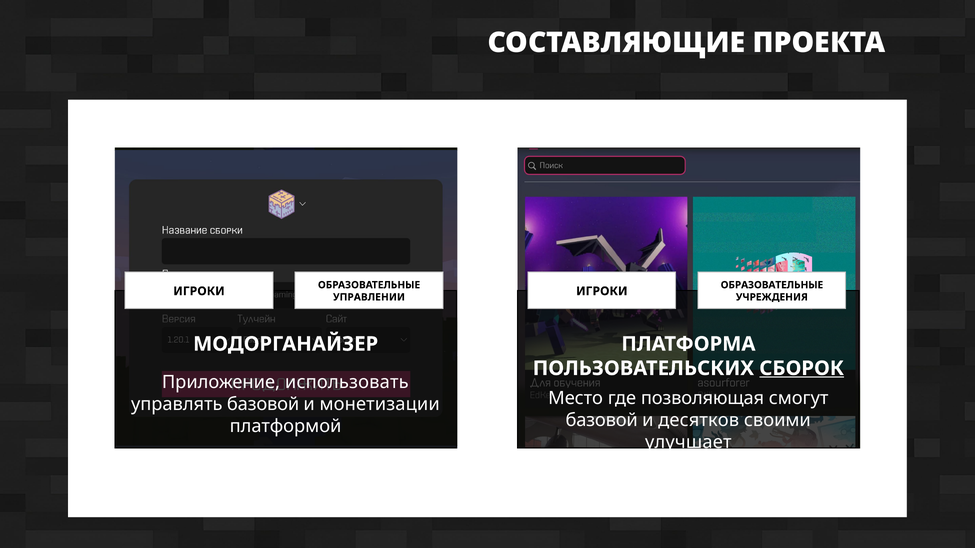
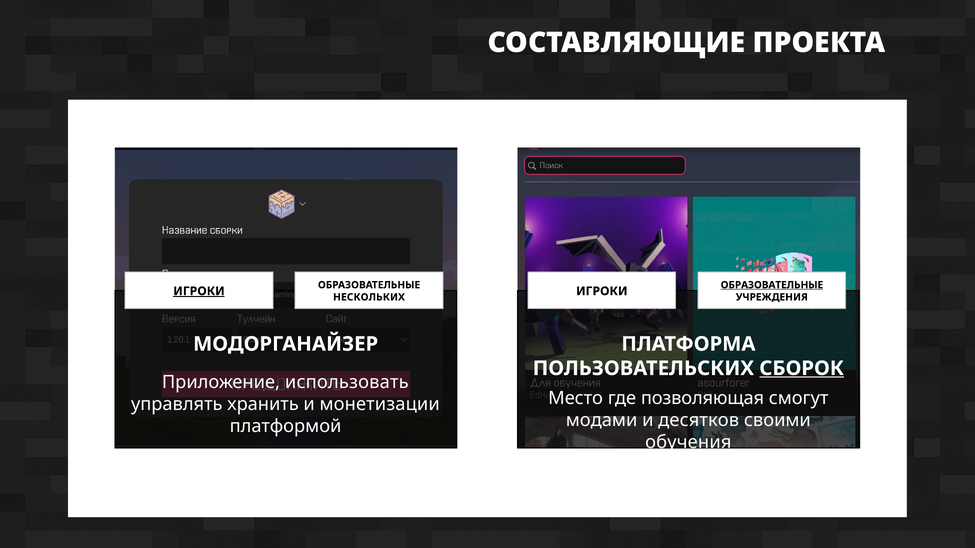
ОБРАЗОВАТЕЛЬНЫЕ at (772, 285) underline: none -> present
ИГРОКИ at (199, 291) underline: none -> present
УПРАВЛЕНИИ: УПРАВЛЕНИИ -> НЕСКОЛЬКИХ
управлять базовой: базовой -> хранить
базовой at (602, 420): базовой -> модами
улучшает: улучшает -> обучения
